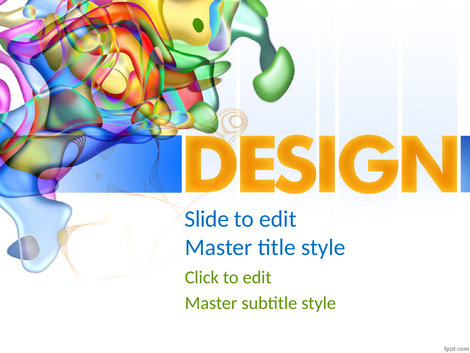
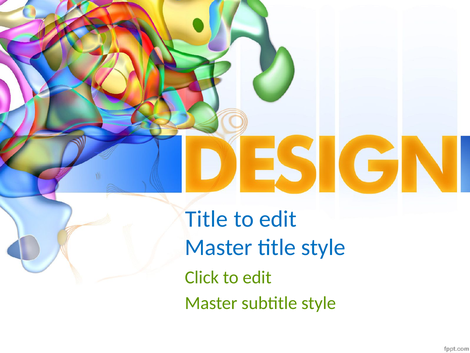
Slide at (207, 219): Slide -> Title
